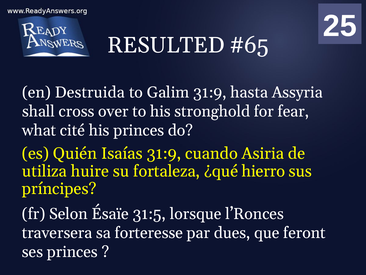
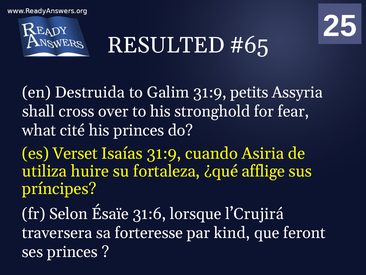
hasta: hasta -> petits
Quién: Quién -> Verset
hierro: hierro -> afflige
31:5: 31:5 -> 31:6
l’Ronces: l’Ronces -> l’Crujirá
dues: dues -> kind
